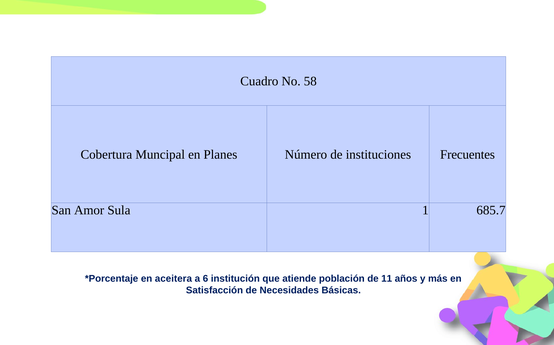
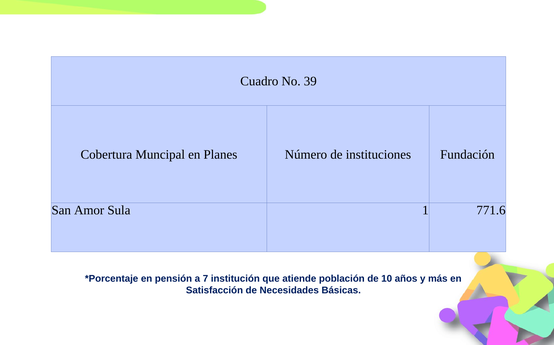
58: 58 -> 39
Frecuentes: Frecuentes -> Fundación
685.7: 685.7 -> 771.6
aceitera: aceitera -> pensión
6: 6 -> 7
11: 11 -> 10
